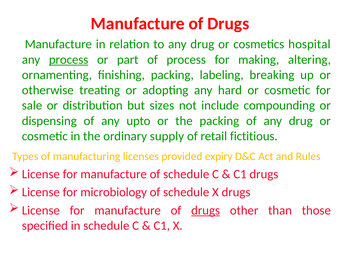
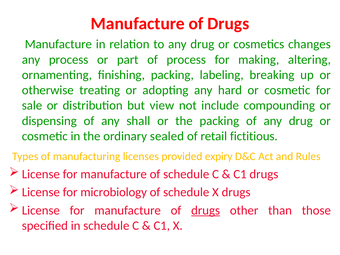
hospital: hospital -> changes
process at (69, 60) underline: present -> none
sizes: sizes -> view
upto: upto -> shall
supply: supply -> sealed
